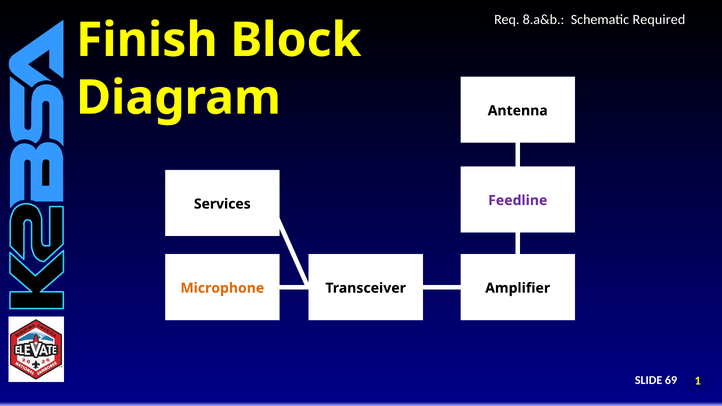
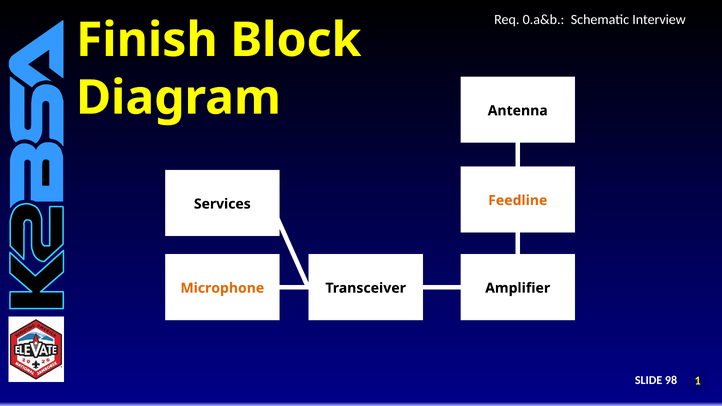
8.a&b: 8.a&b -> 0.a&b
Required: Required -> Interview
Feedline colour: purple -> orange
69: 69 -> 98
